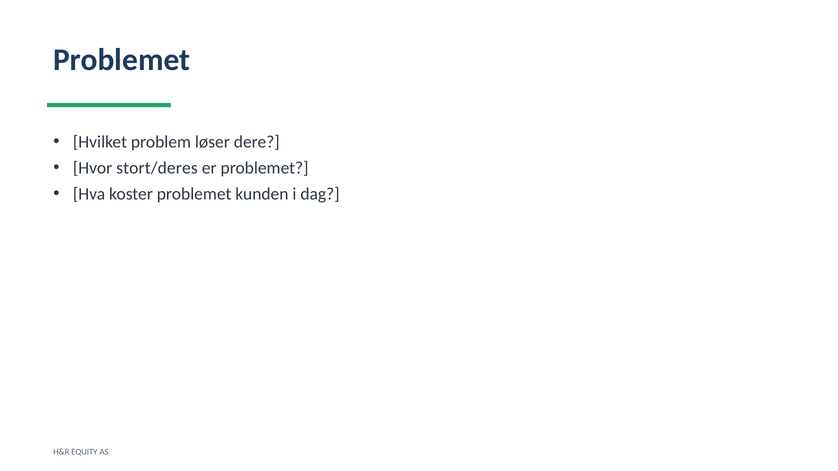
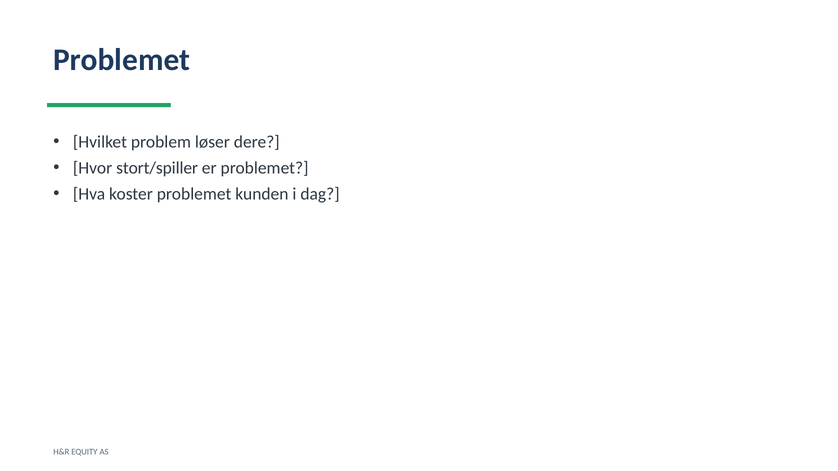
stort/deres: stort/deres -> stort/spiller
